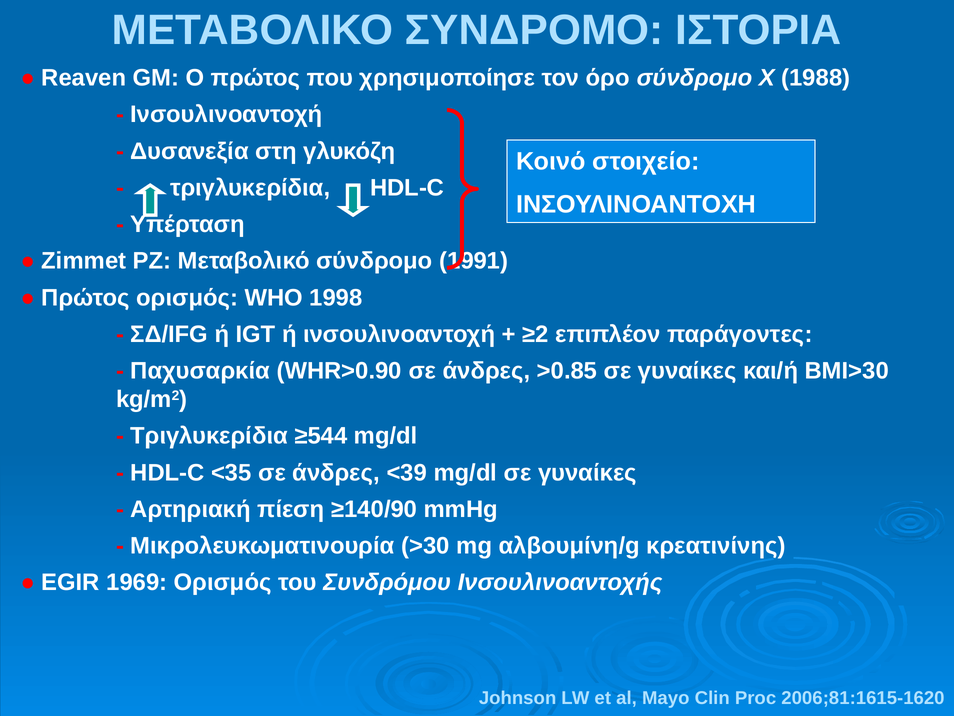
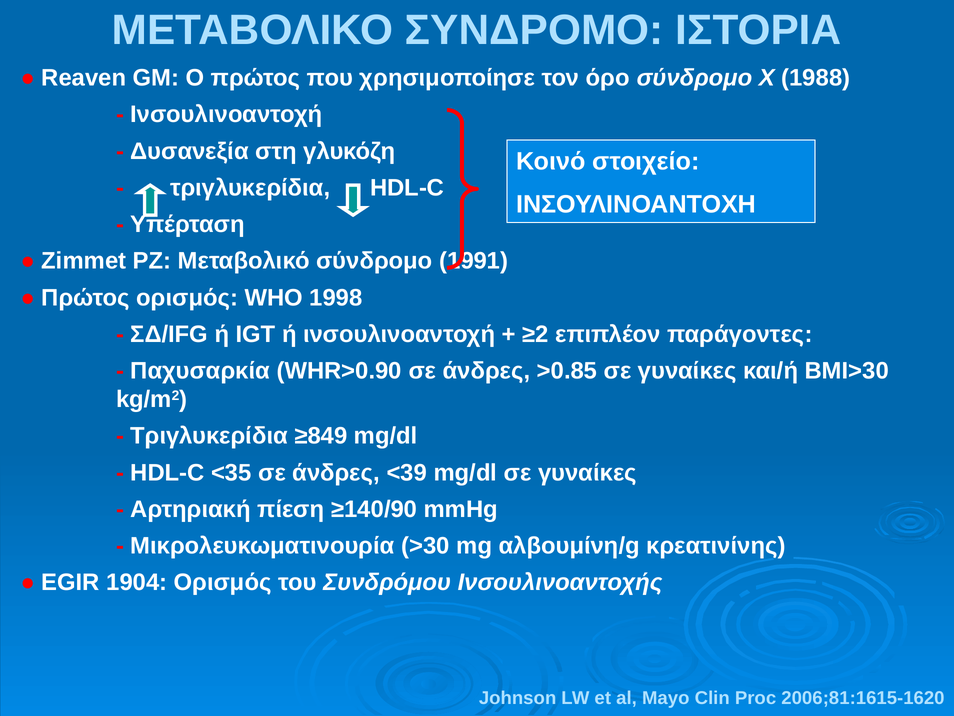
≥544: ≥544 -> ≥849
1969: 1969 -> 1904
